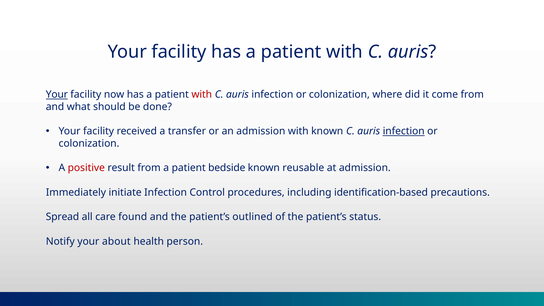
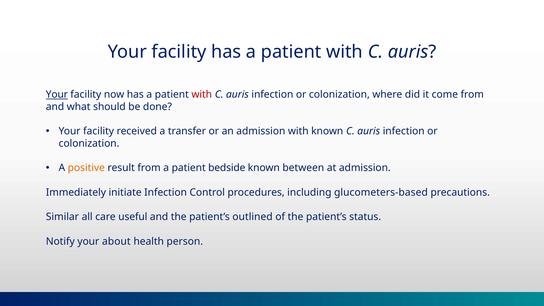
infection at (404, 131) underline: present -> none
positive colour: red -> orange
reusable: reusable -> between
identification-based: identification-based -> glucometers-based
Spread: Spread -> Similar
found: found -> useful
